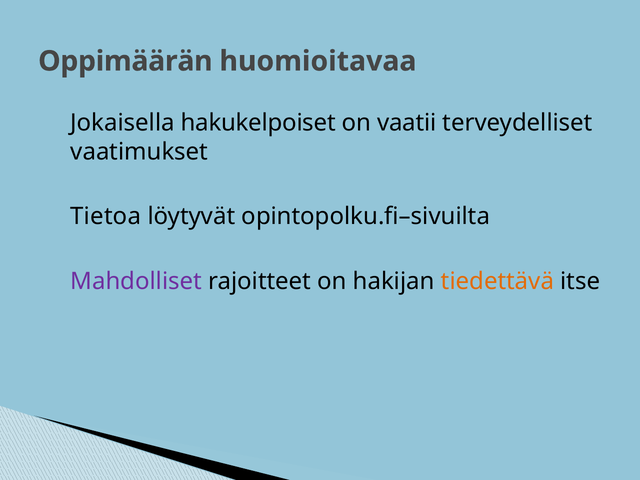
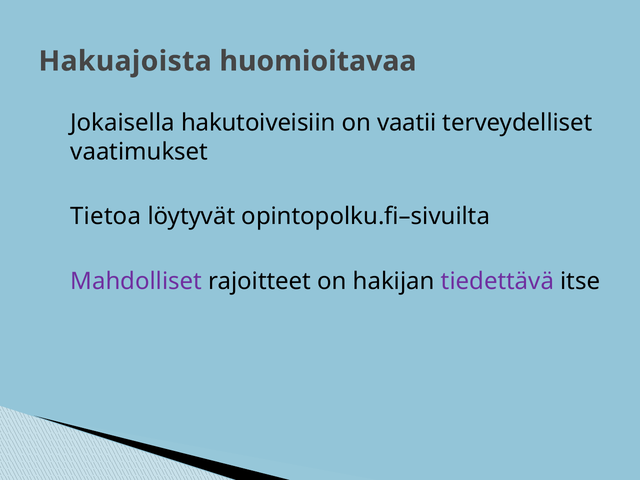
Oppimäärän: Oppimäärän -> Hakuajoista
hakukelpoiset: hakukelpoiset -> hakutoiveisiin
tiedettävä colour: orange -> purple
